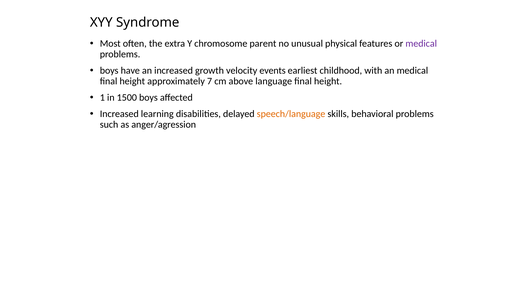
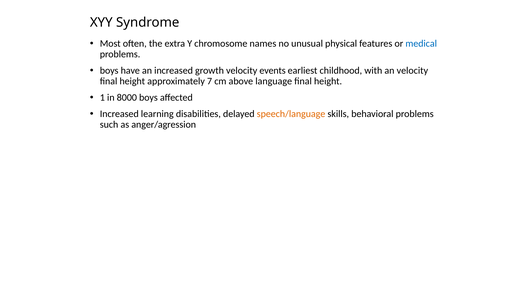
parent: parent -> names
medical at (421, 44) colour: purple -> blue
an medical: medical -> velocity
1500: 1500 -> 8000
